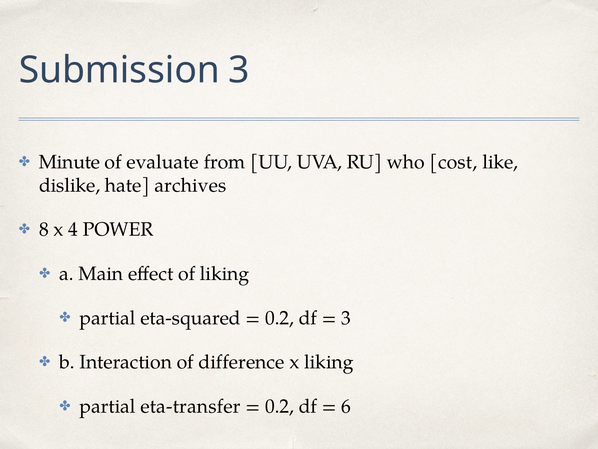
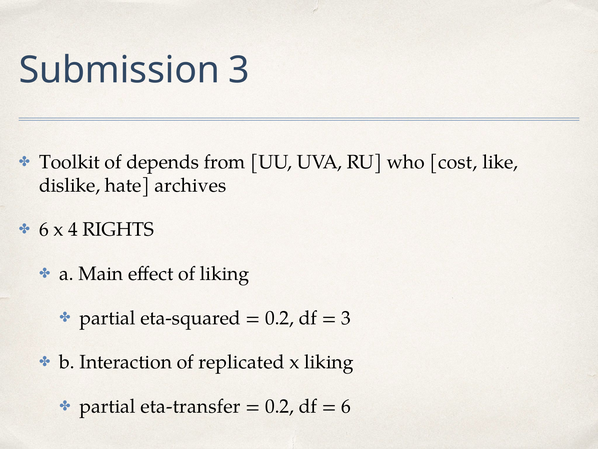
Minute: Minute -> Toolkit
evaluate: evaluate -> depends
8 at (44, 229): 8 -> 6
POWER: POWER -> RIGHTS
difference: difference -> replicated
